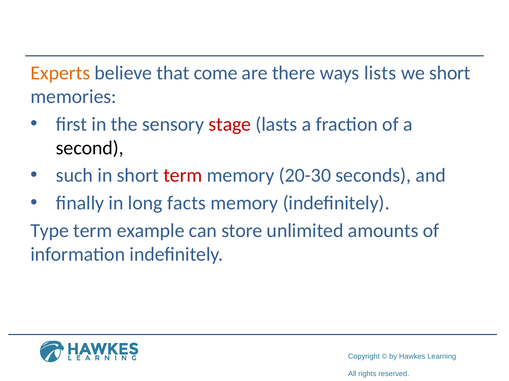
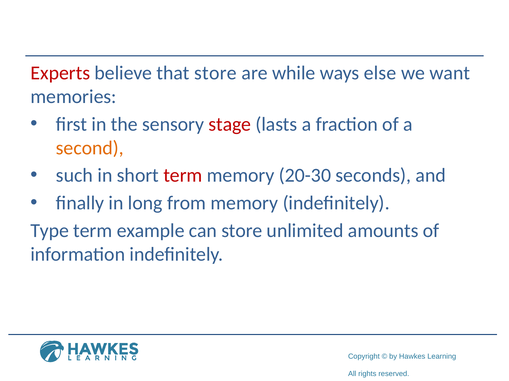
Experts colour: orange -> red
that come: come -> store
there: there -> while
lists: lists -> else
we short: short -> want
second colour: black -> orange
facts: facts -> from
